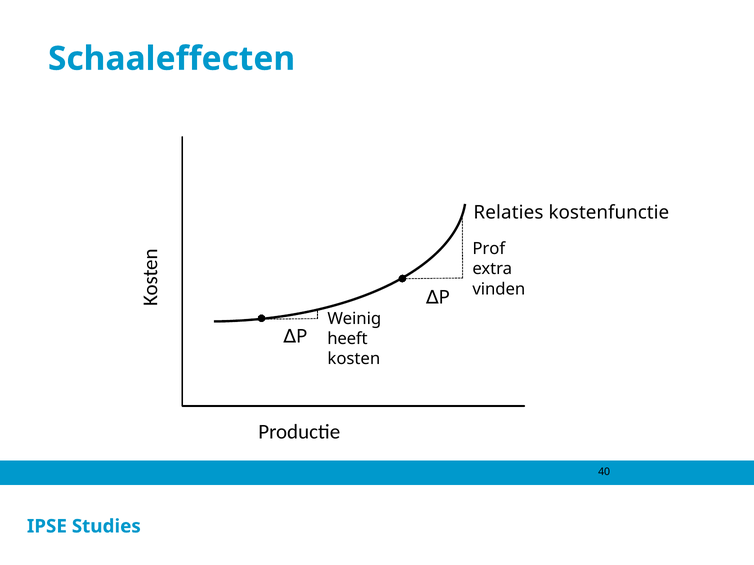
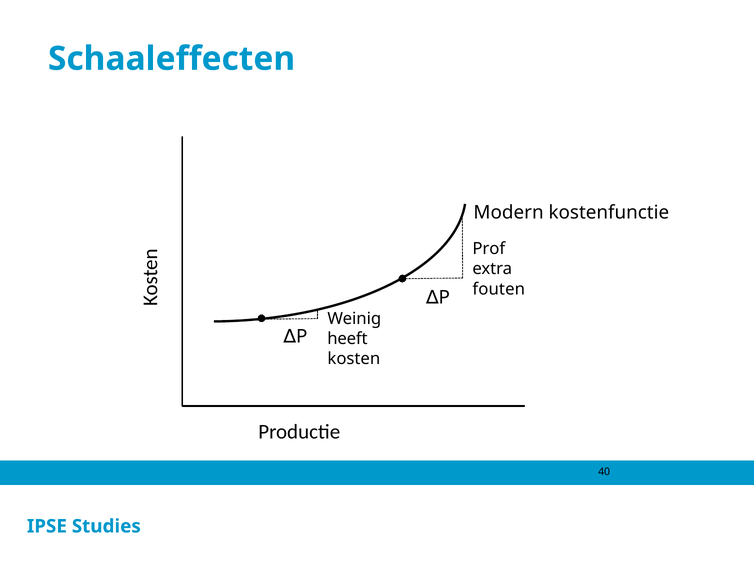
Relaties: Relaties -> Modern
vinden: vinden -> fouten
